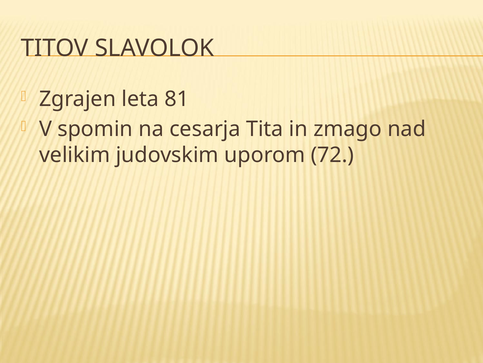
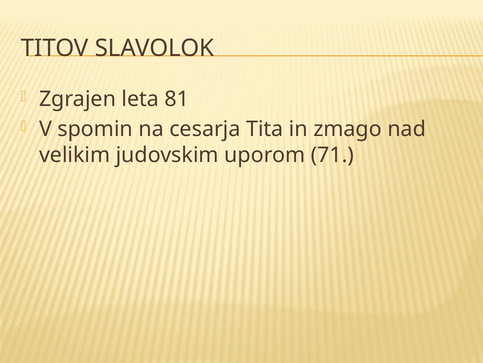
72: 72 -> 71
